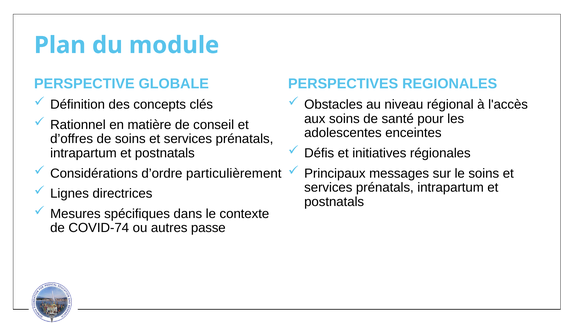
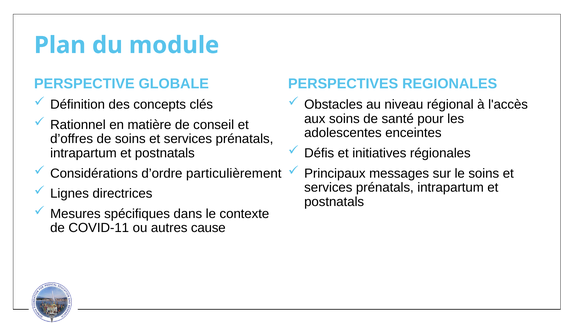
COVID-74: COVID-74 -> COVID-11
passe: passe -> cause
